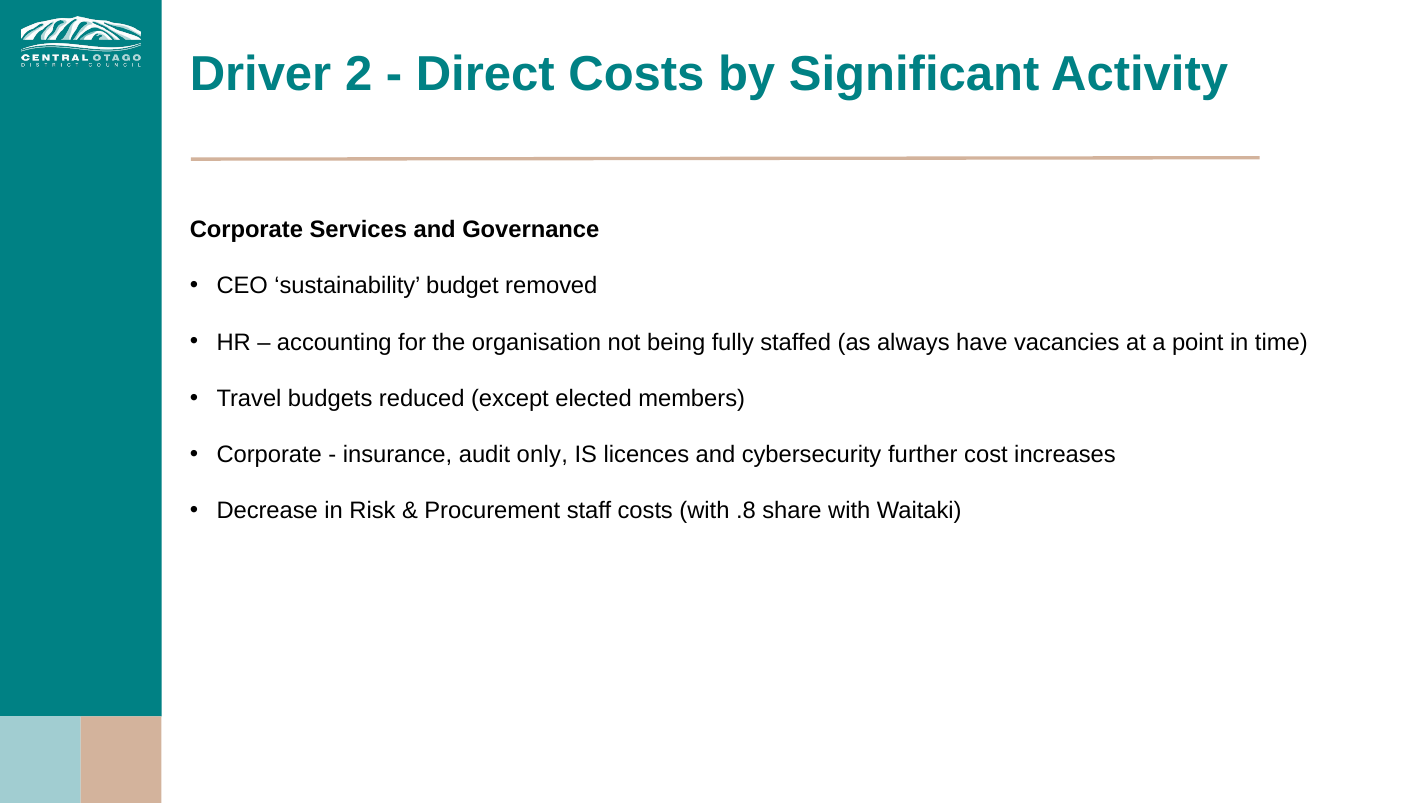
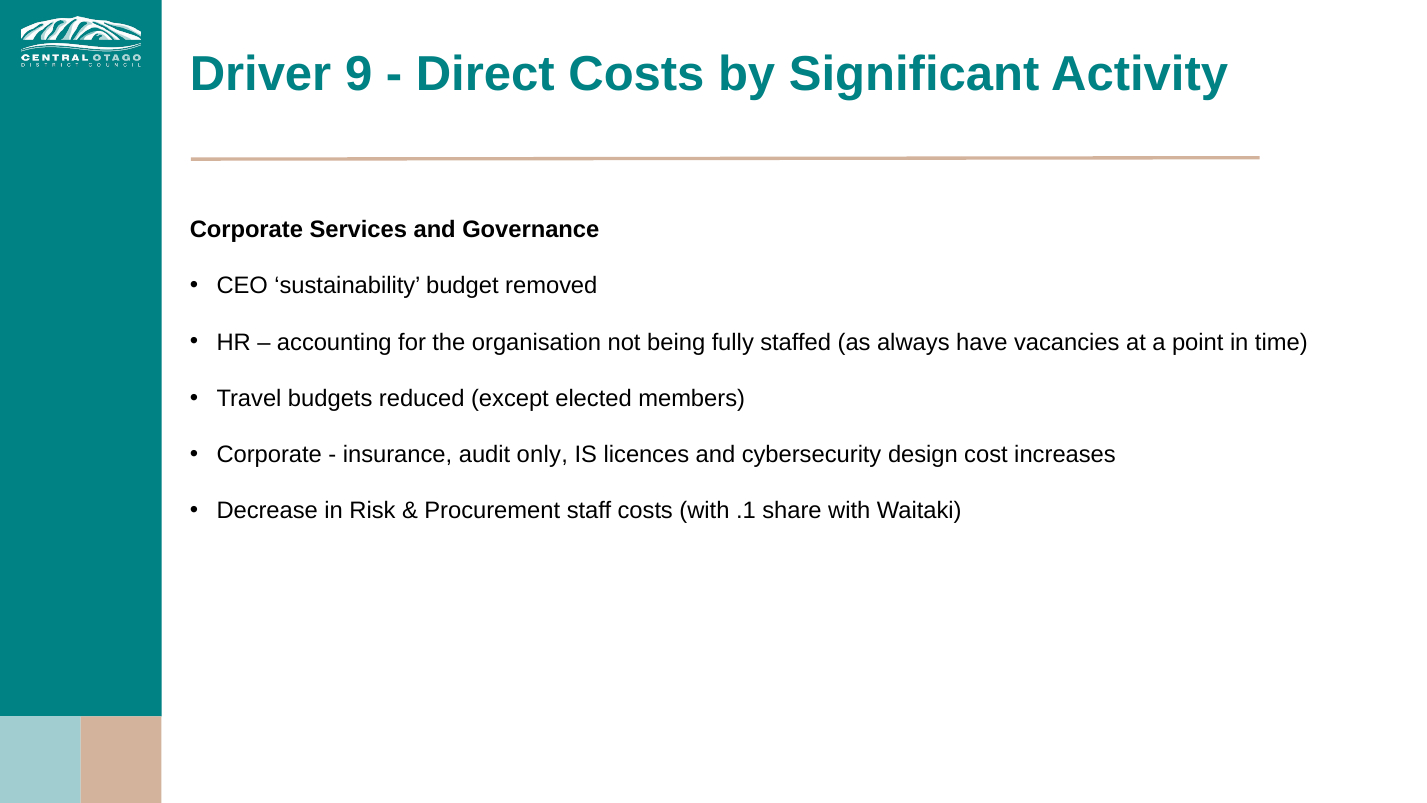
2: 2 -> 9
further: further -> design
.8: .8 -> .1
